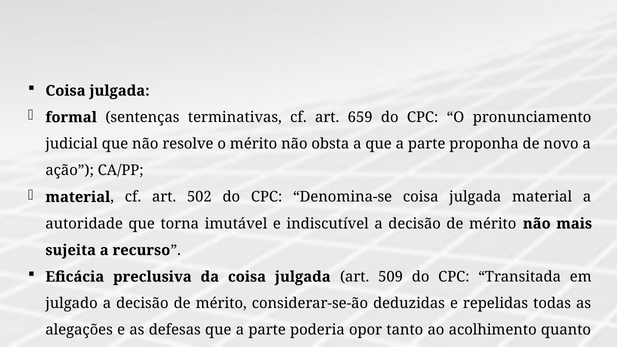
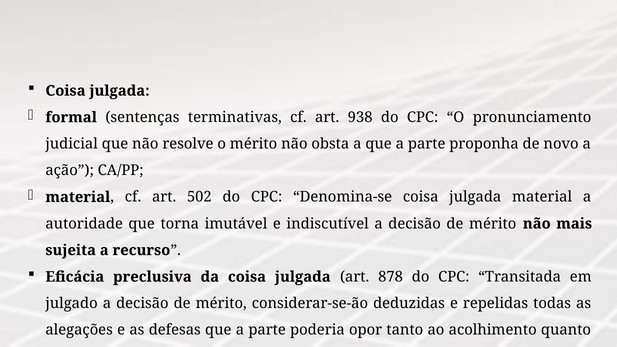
659: 659 -> 938
509: 509 -> 878
